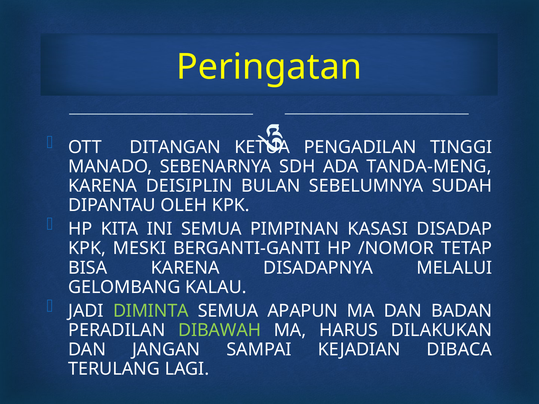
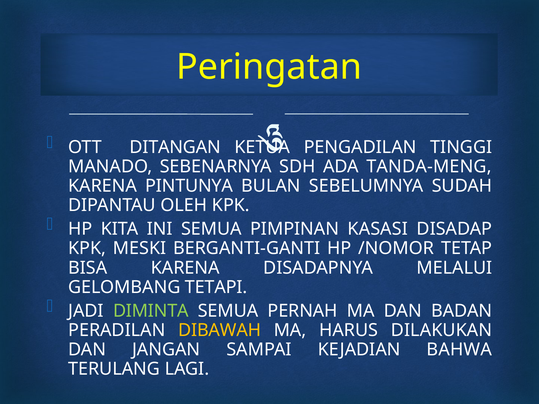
DEISIPLIN: DEISIPLIN -> PINTUNYA
KALAU: KALAU -> TETAPI
APAPUN: APAPUN -> PERNAH
DIBAWAH colour: light green -> yellow
DIBACA: DIBACA -> BAHWA
